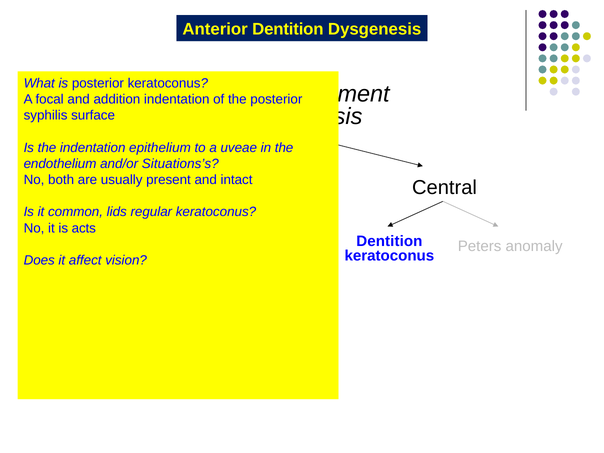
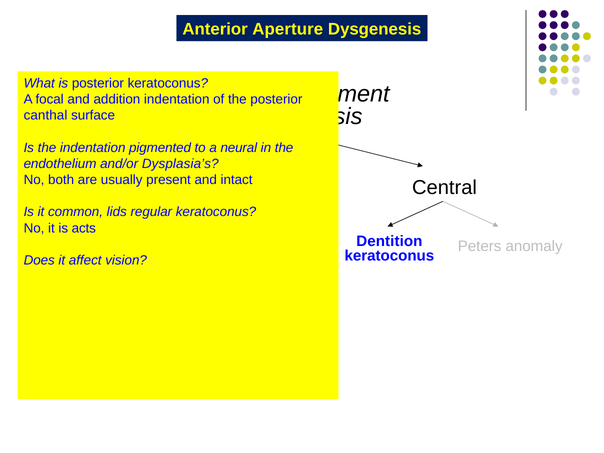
Anterior Dentition: Dentition -> Aperture
syphilis: syphilis -> canthal
epithelium: epithelium -> pigmented
uveae: uveae -> neural
Situations’s: Situations’s -> Dysplasia’s
